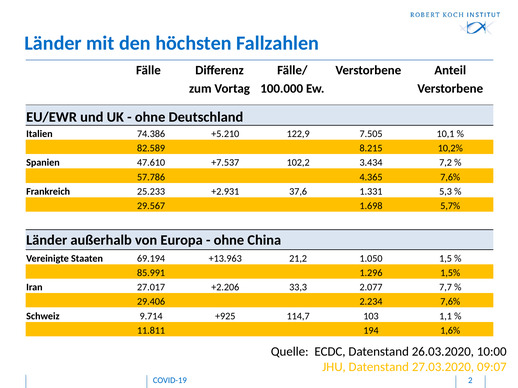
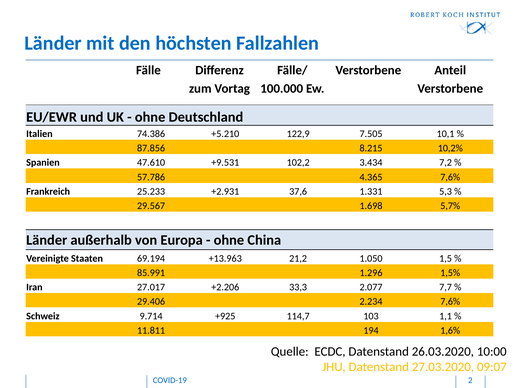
82.589: 82.589 -> 87.856
+7.537: +7.537 -> +9.531
